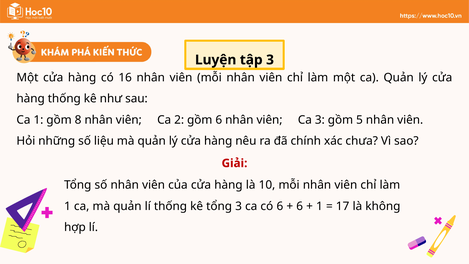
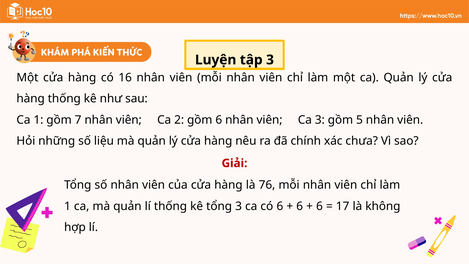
8: 8 -> 7
10: 10 -> 76
1 at (319, 206): 1 -> 6
